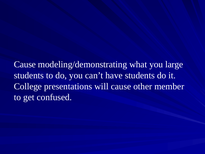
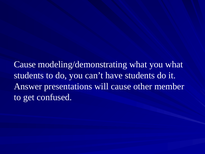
you large: large -> what
College: College -> Answer
